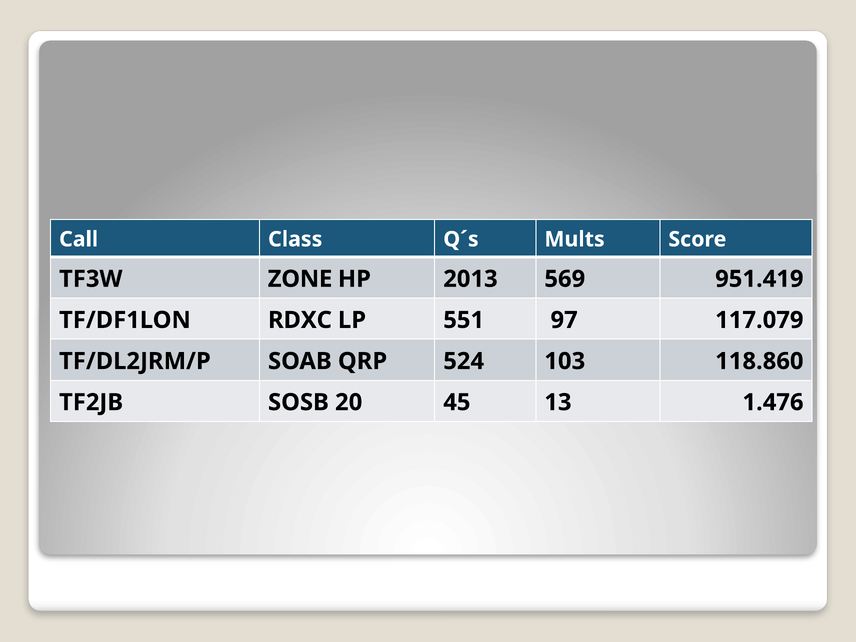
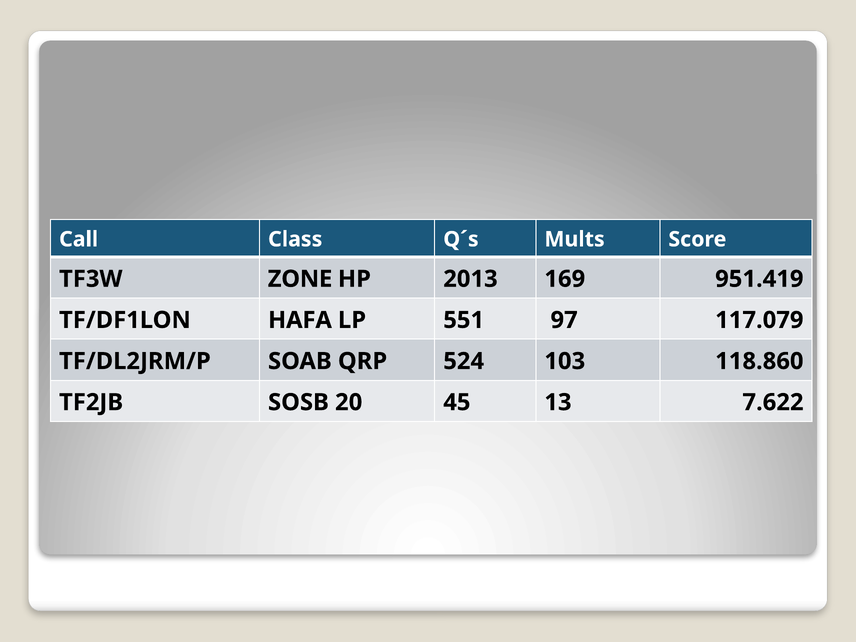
569: 569 -> 169
RDXC: RDXC -> HAFA
1.476: 1.476 -> 7.622
